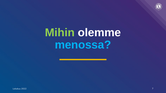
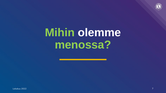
menossa colour: light blue -> light green
